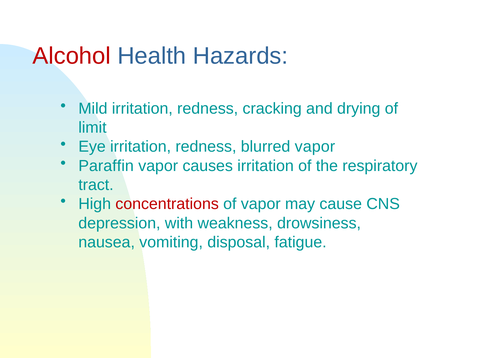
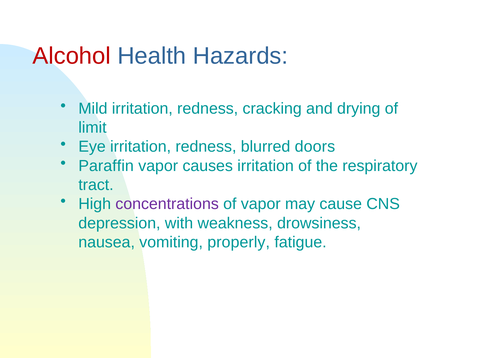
blurred vapor: vapor -> doors
concentrations colour: red -> purple
disposal: disposal -> properly
